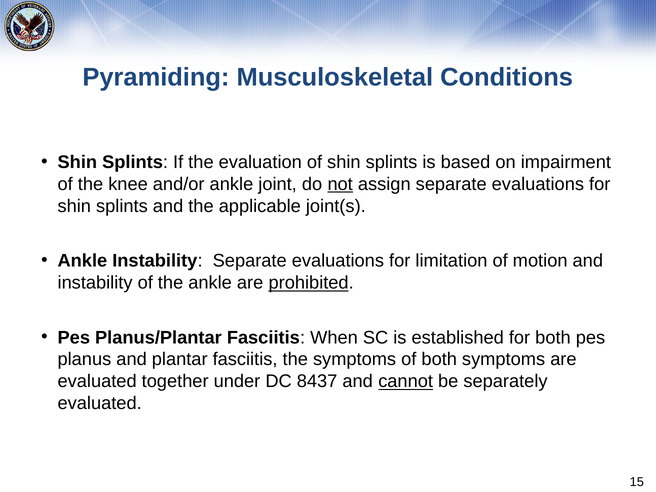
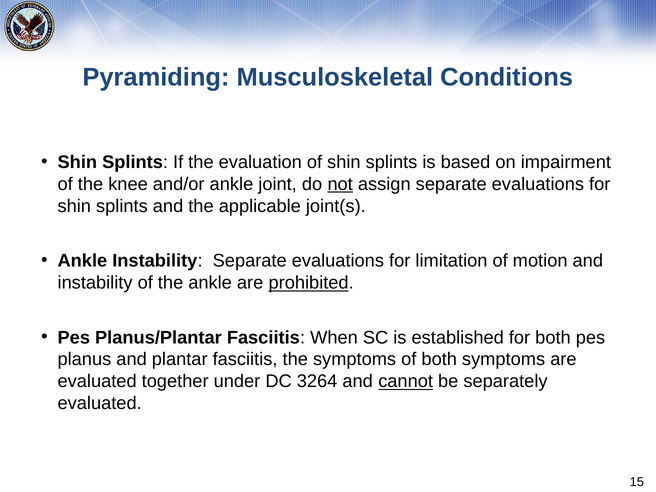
8437: 8437 -> 3264
